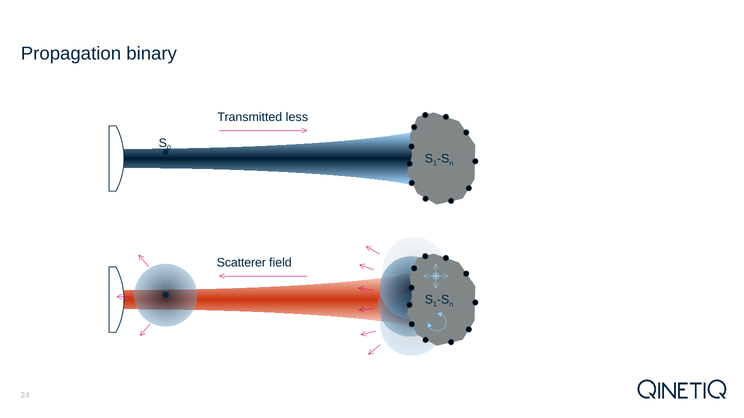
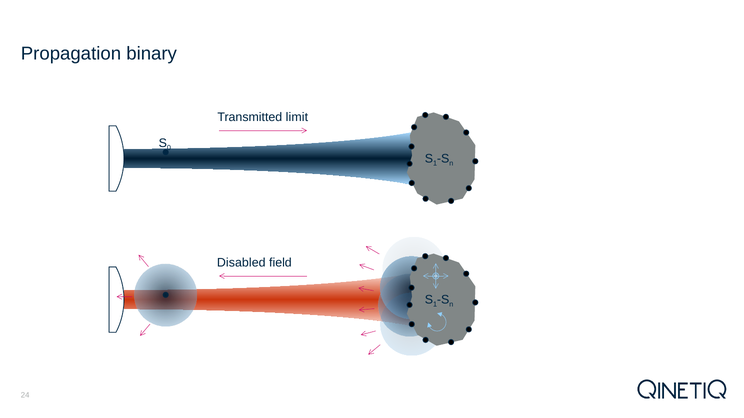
less: less -> limit
Scatterer: Scatterer -> Disabled
